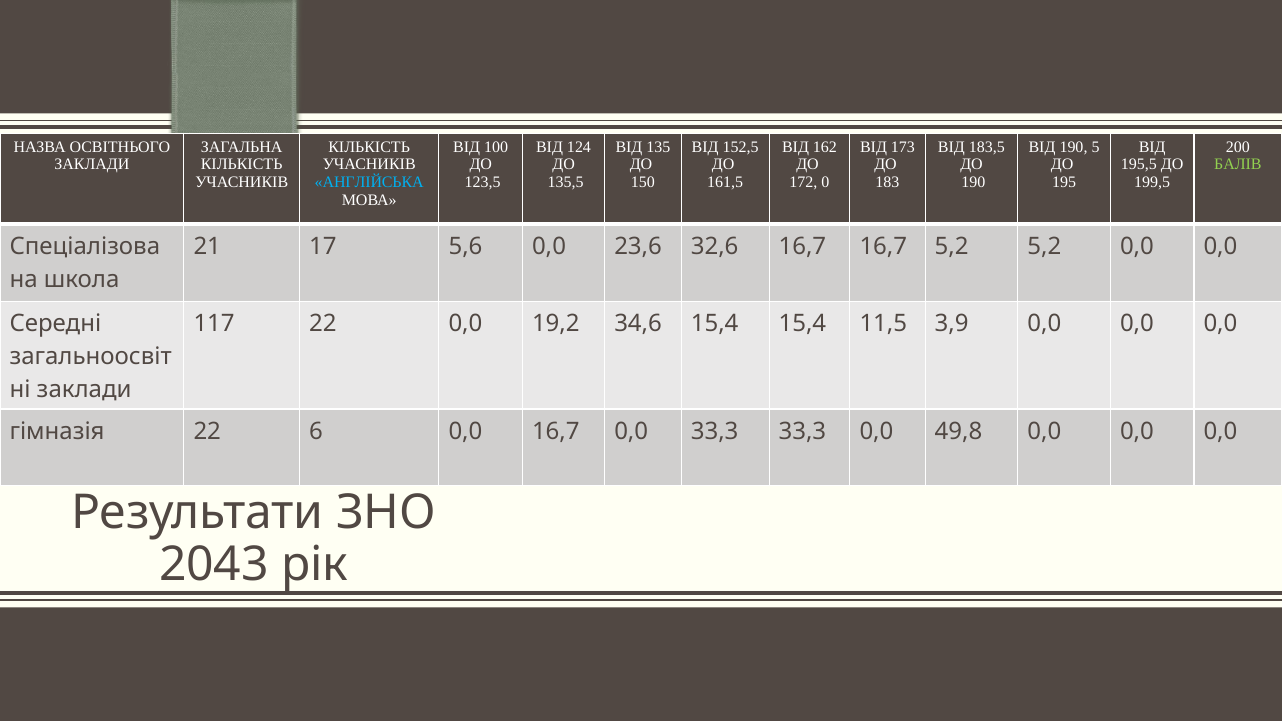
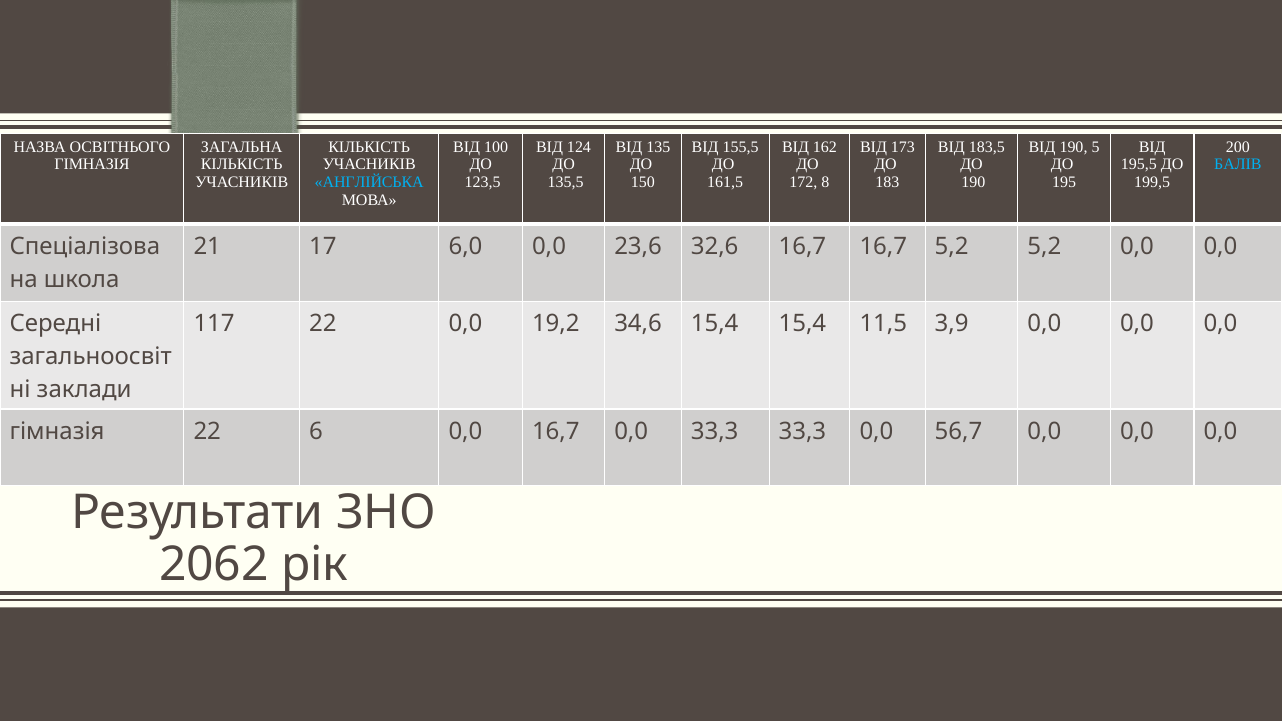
152,5: 152,5 -> 155,5
ЗАКЛАДИ at (92, 165): ЗАКЛАДИ -> ГІМНАЗІЯ
БАЛІВ colour: light green -> light blue
0: 0 -> 8
5,6: 5,6 -> 6,0
49,8: 49,8 -> 56,7
2043: 2043 -> 2062
